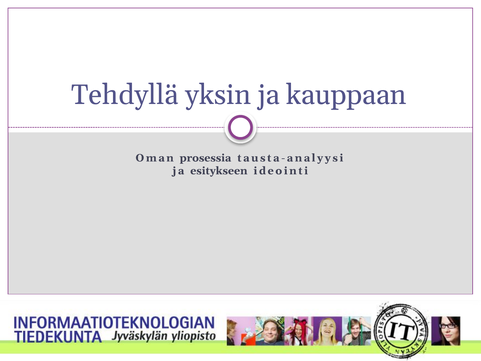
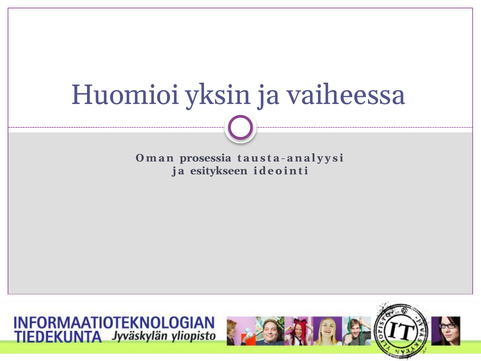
Tehdyllä: Tehdyllä -> Huomioi
kauppaan: kauppaan -> vaiheessa
